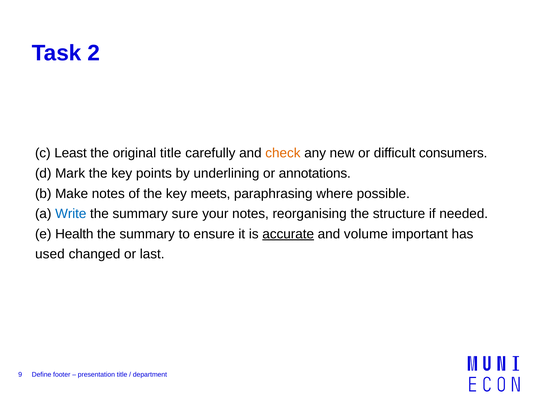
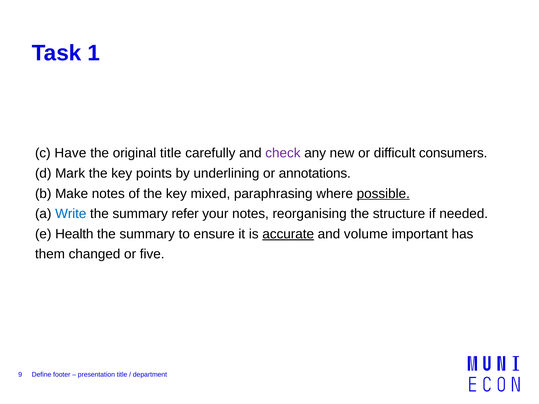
2: 2 -> 1
Least: Least -> Have
check colour: orange -> purple
meets: meets -> mixed
possible underline: none -> present
sure: sure -> refer
used: used -> them
last: last -> five
